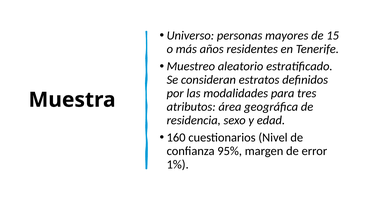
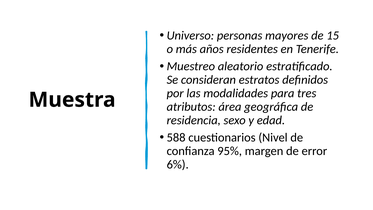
160: 160 -> 588
1%: 1% -> 6%
